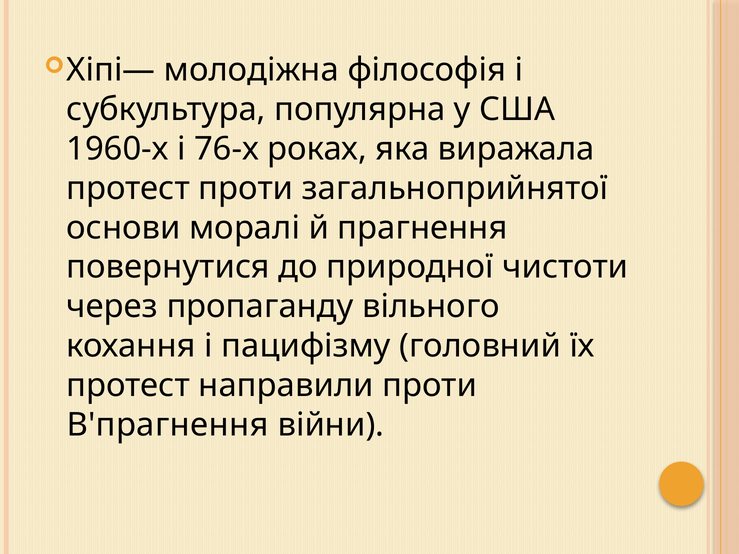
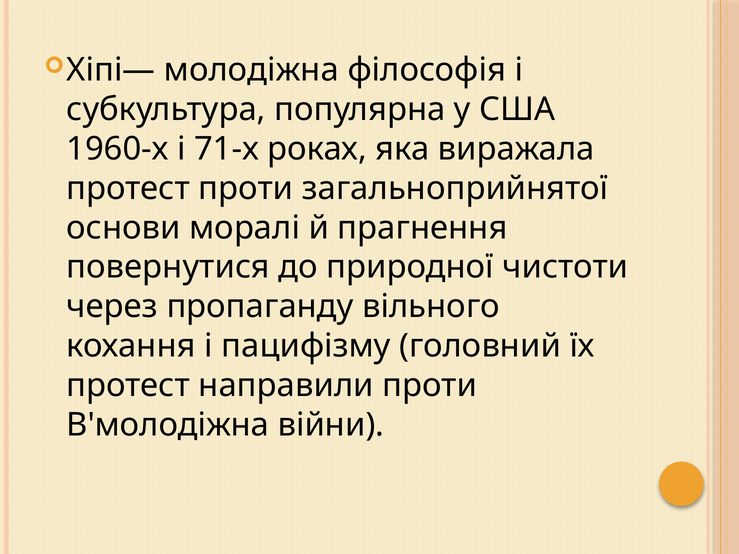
76-х: 76-х -> 71-х
В'прагнення: В'прагнення -> В'молодіжна
